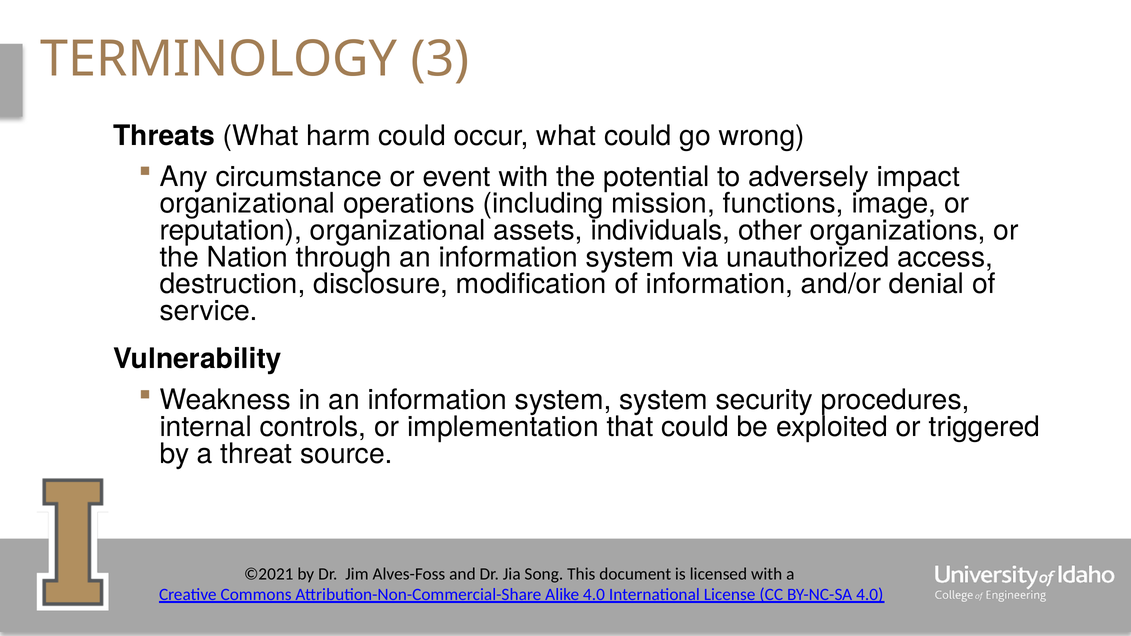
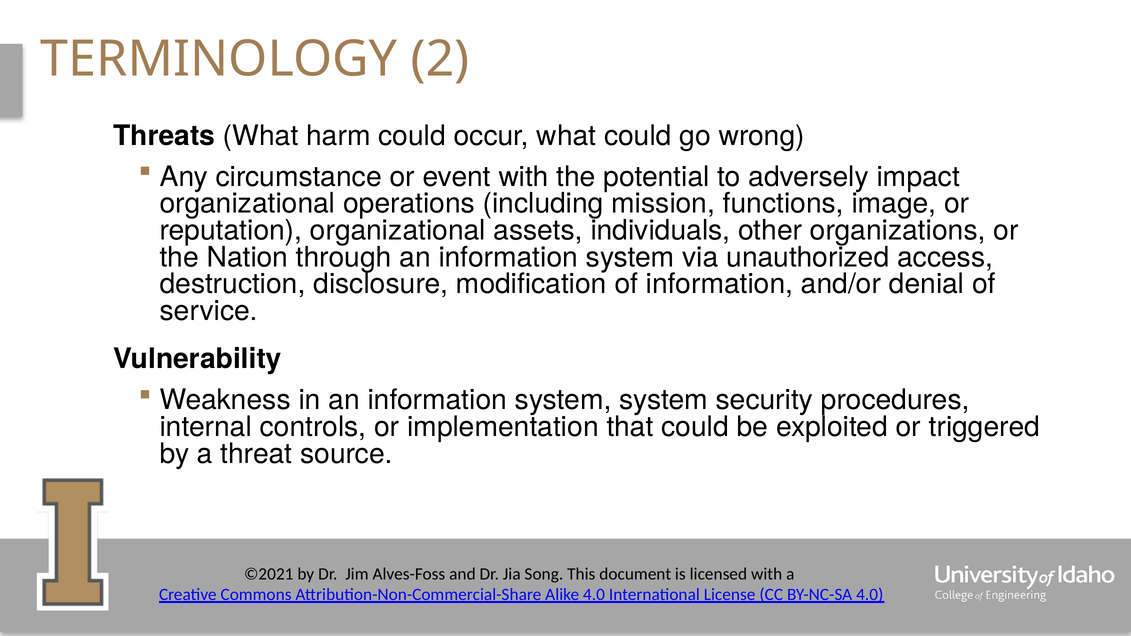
3: 3 -> 2
